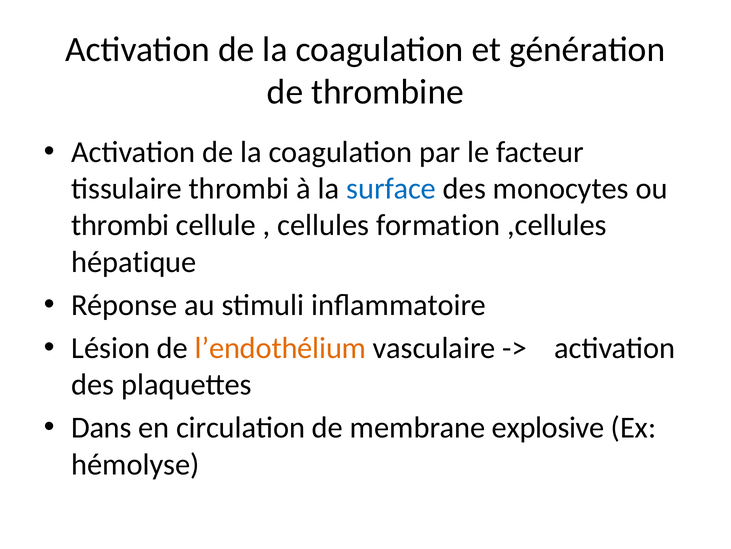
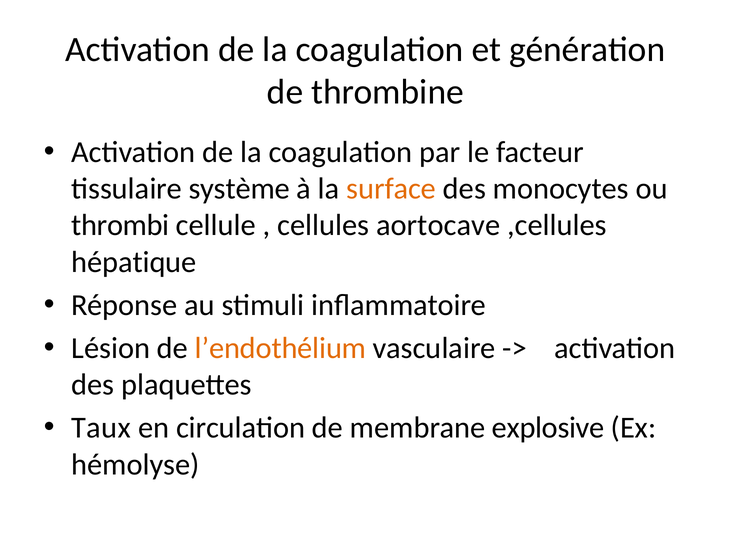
tissulaire thrombi: thrombi -> système
surface colour: blue -> orange
formation: formation -> aortocave
Dans: Dans -> Taux
